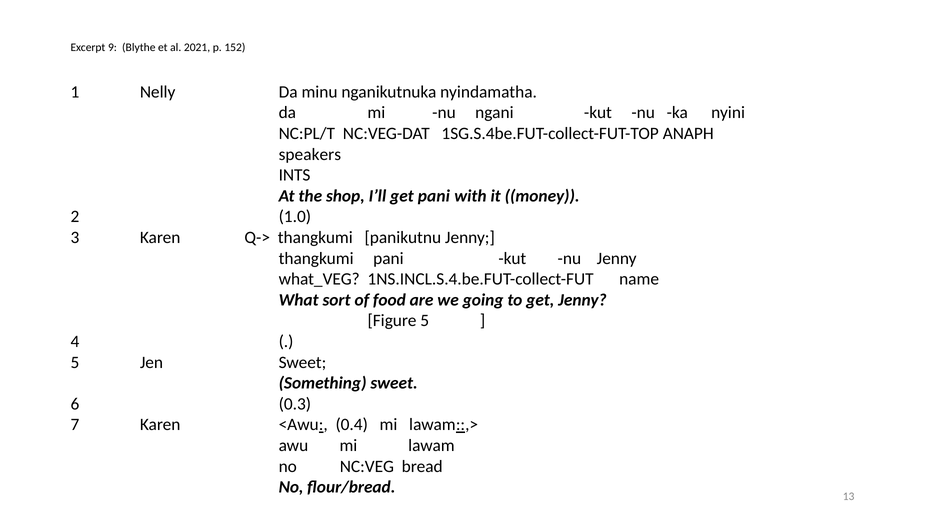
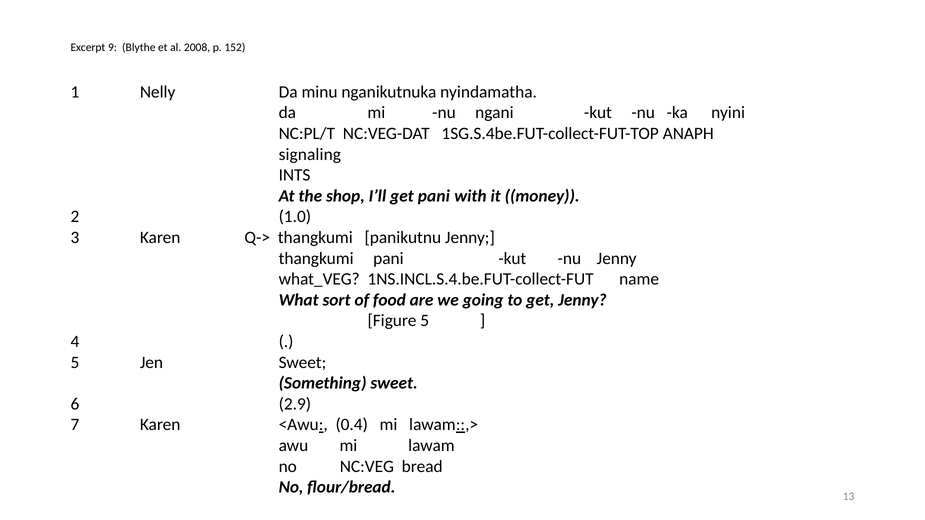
2021: 2021 -> 2008
speakers: speakers -> signaling
0.3: 0.3 -> 2.9
